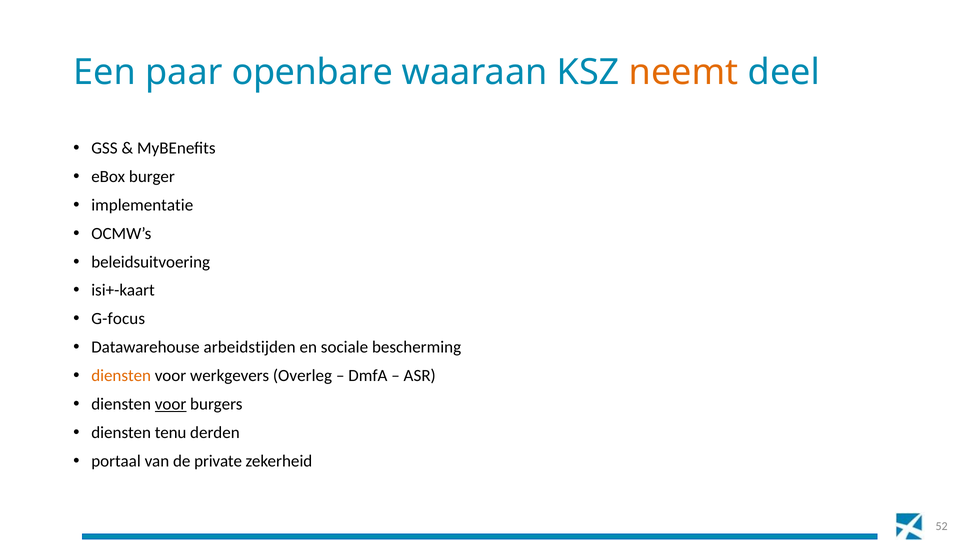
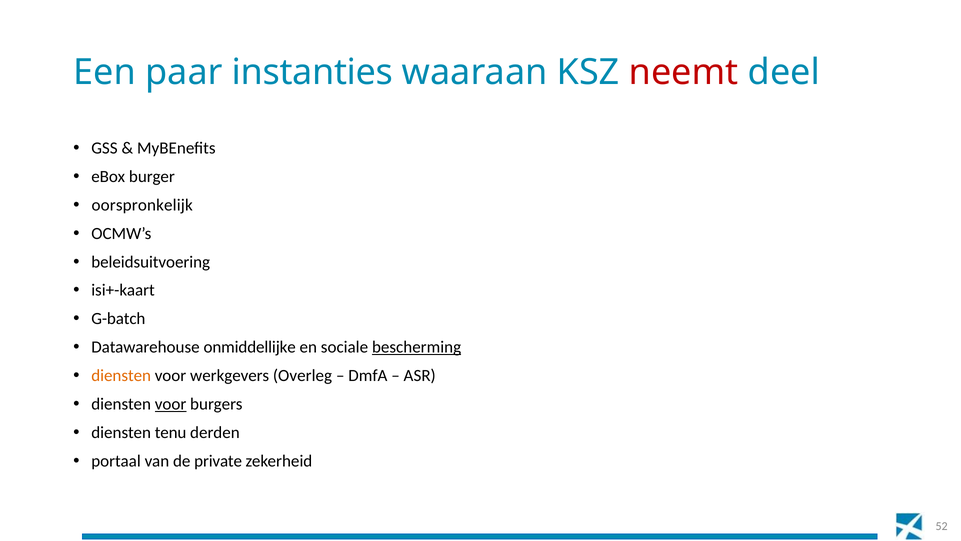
openbare: openbare -> instanties
neemt colour: orange -> red
implementatie: implementatie -> oorspronkelijk
G-focus: G-focus -> G-batch
arbeidstijden: arbeidstijden -> onmiddellijke
bescherming underline: none -> present
